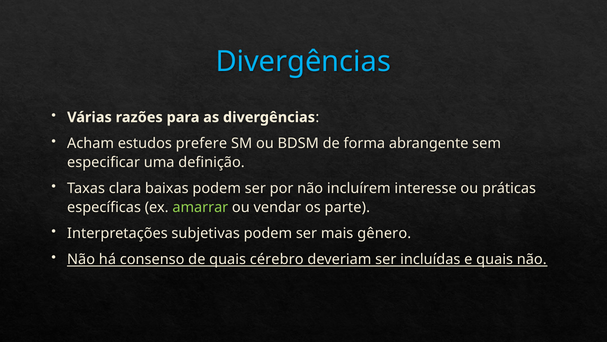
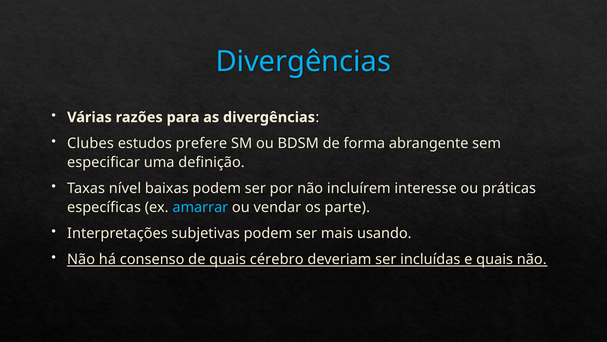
Acham: Acham -> Clubes
clara: clara -> nível
amarrar colour: light green -> light blue
gênero: gênero -> usando
